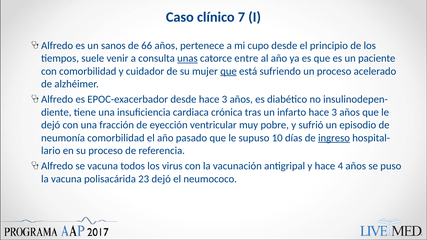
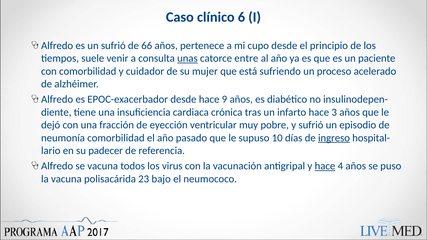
7: 7 -> 6
un sanos: sanos -> sufrió
que at (229, 71) underline: present -> none
desde hace 3: 3 -> 9
su proceso: proceso -> padecer
hace at (325, 166) underline: none -> present
23 dejó: dejó -> bajo
